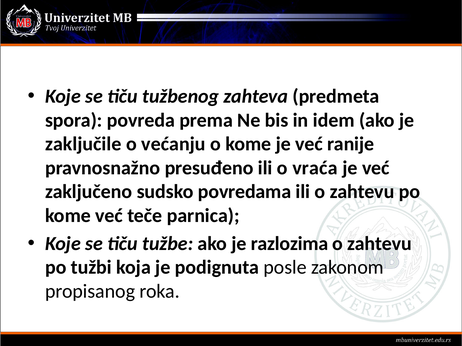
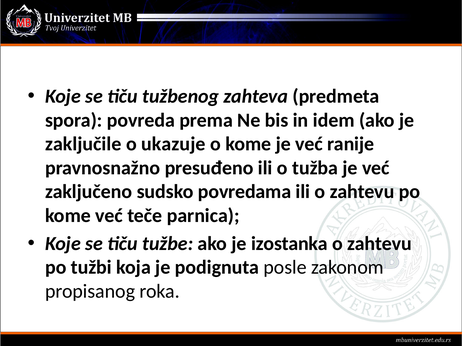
većanju: većanju -> ukazuje
vraća: vraća -> tužba
razlozima: razlozima -> izostanka
